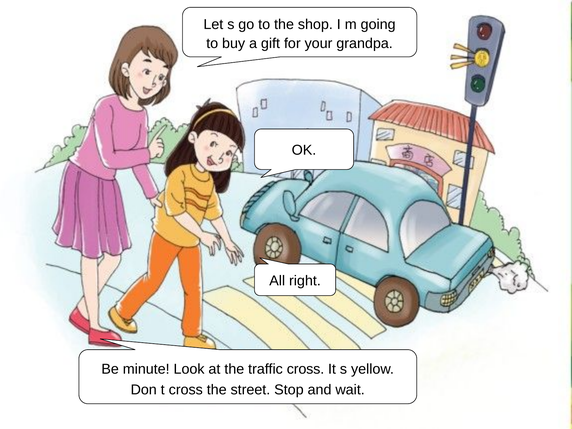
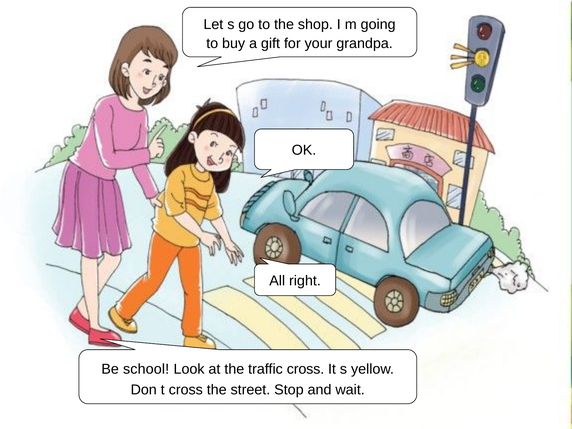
minute: minute -> school
